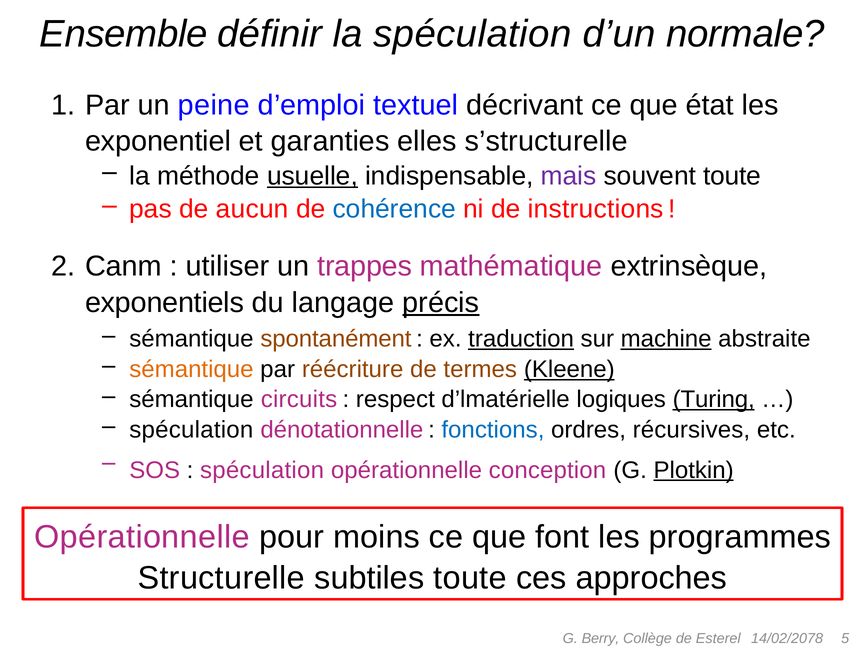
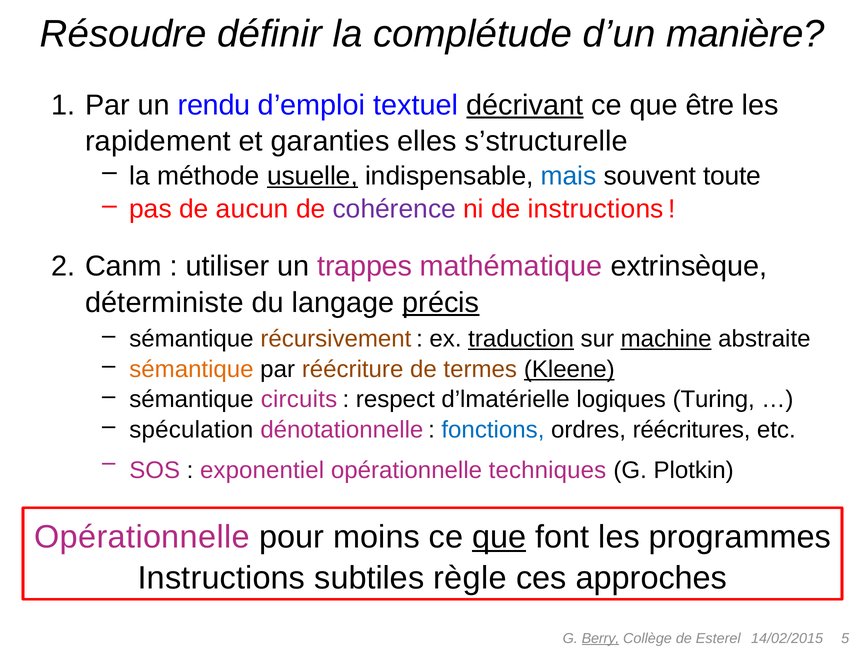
Ensemble: Ensemble -> Résoudre
la spéculation: spéculation -> complétude
normale: normale -> manière
peine: peine -> rendu
décrivant underline: none -> present
état: état -> être
exponentiel: exponentiel -> rapidement
mais colour: purple -> blue
cohérence colour: blue -> purple
exponentiels: exponentiels -> déterministe
spontanément: spontanément -> récursivement
Turing underline: present -> none
récursives: récursives -> réécritures
spéculation at (262, 471): spéculation -> exponentiel
conception: conception -> techniques
Plotkin underline: present -> none
que at (499, 537) underline: none -> present
Structurelle at (221, 579): Structurelle -> Instructions
subtiles toute: toute -> règle
Berry underline: none -> present
14/02/2078: 14/02/2078 -> 14/02/2015
